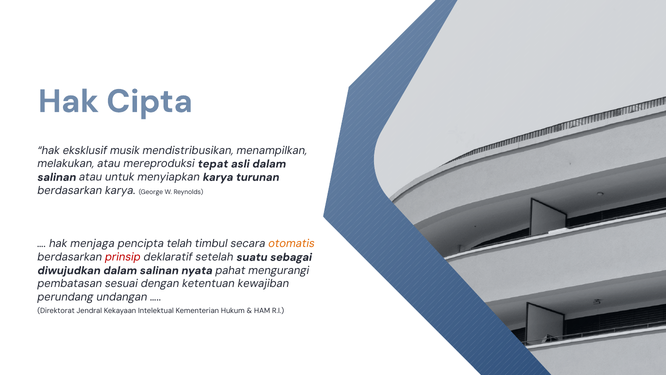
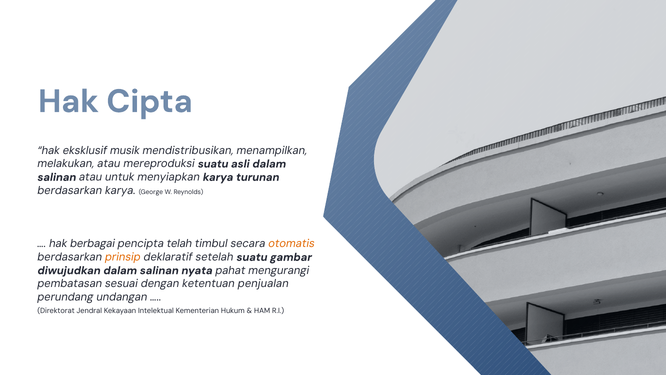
mereproduksi tepat: tepat -> suatu
menjaga: menjaga -> berbagai
prinsip colour: red -> orange
sebagai: sebagai -> gambar
kewajiban: kewajiban -> penjualan
